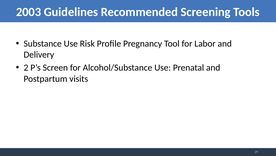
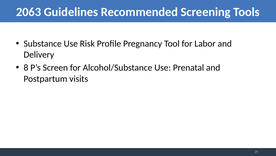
2003: 2003 -> 2063
2: 2 -> 8
